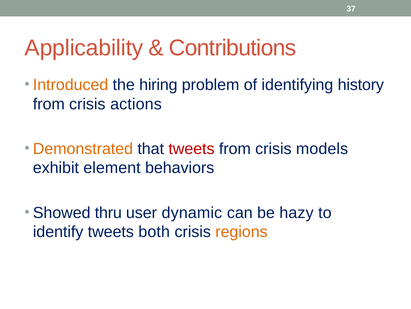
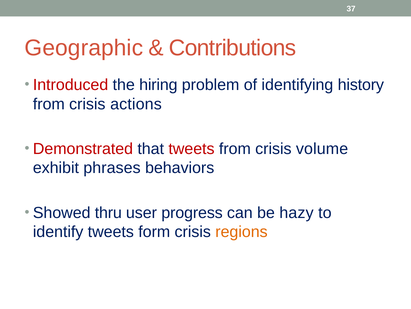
Applicability: Applicability -> Geographic
Introduced colour: orange -> red
Demonstrated colour: orange -> red
models: models -> volume
element: element -> phrases
dynamic: dynamic -> progress
both: both -> form
